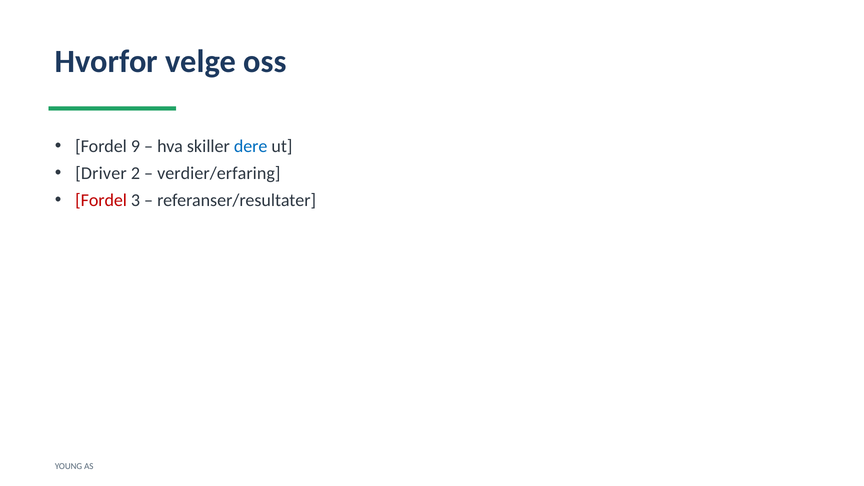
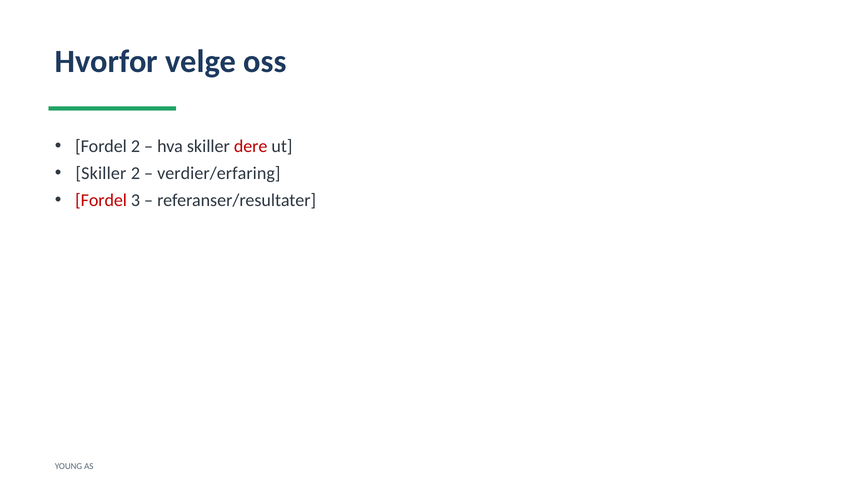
Fordel 9: 9 -> 2
dere colour: blue -> red
Driver at (101, 173): Driver -> Skiller
